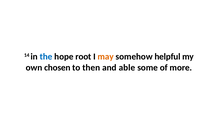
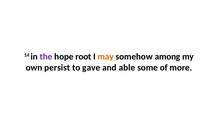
the colour: blue -> purple
helpful: helpful -> among
chosen: chosen -> persist
then: then -> gave
